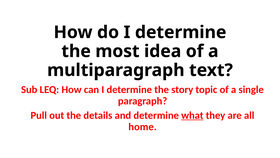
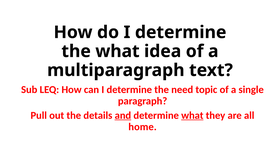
the most: most -> what
story: story -> need
and underline: none -> present
